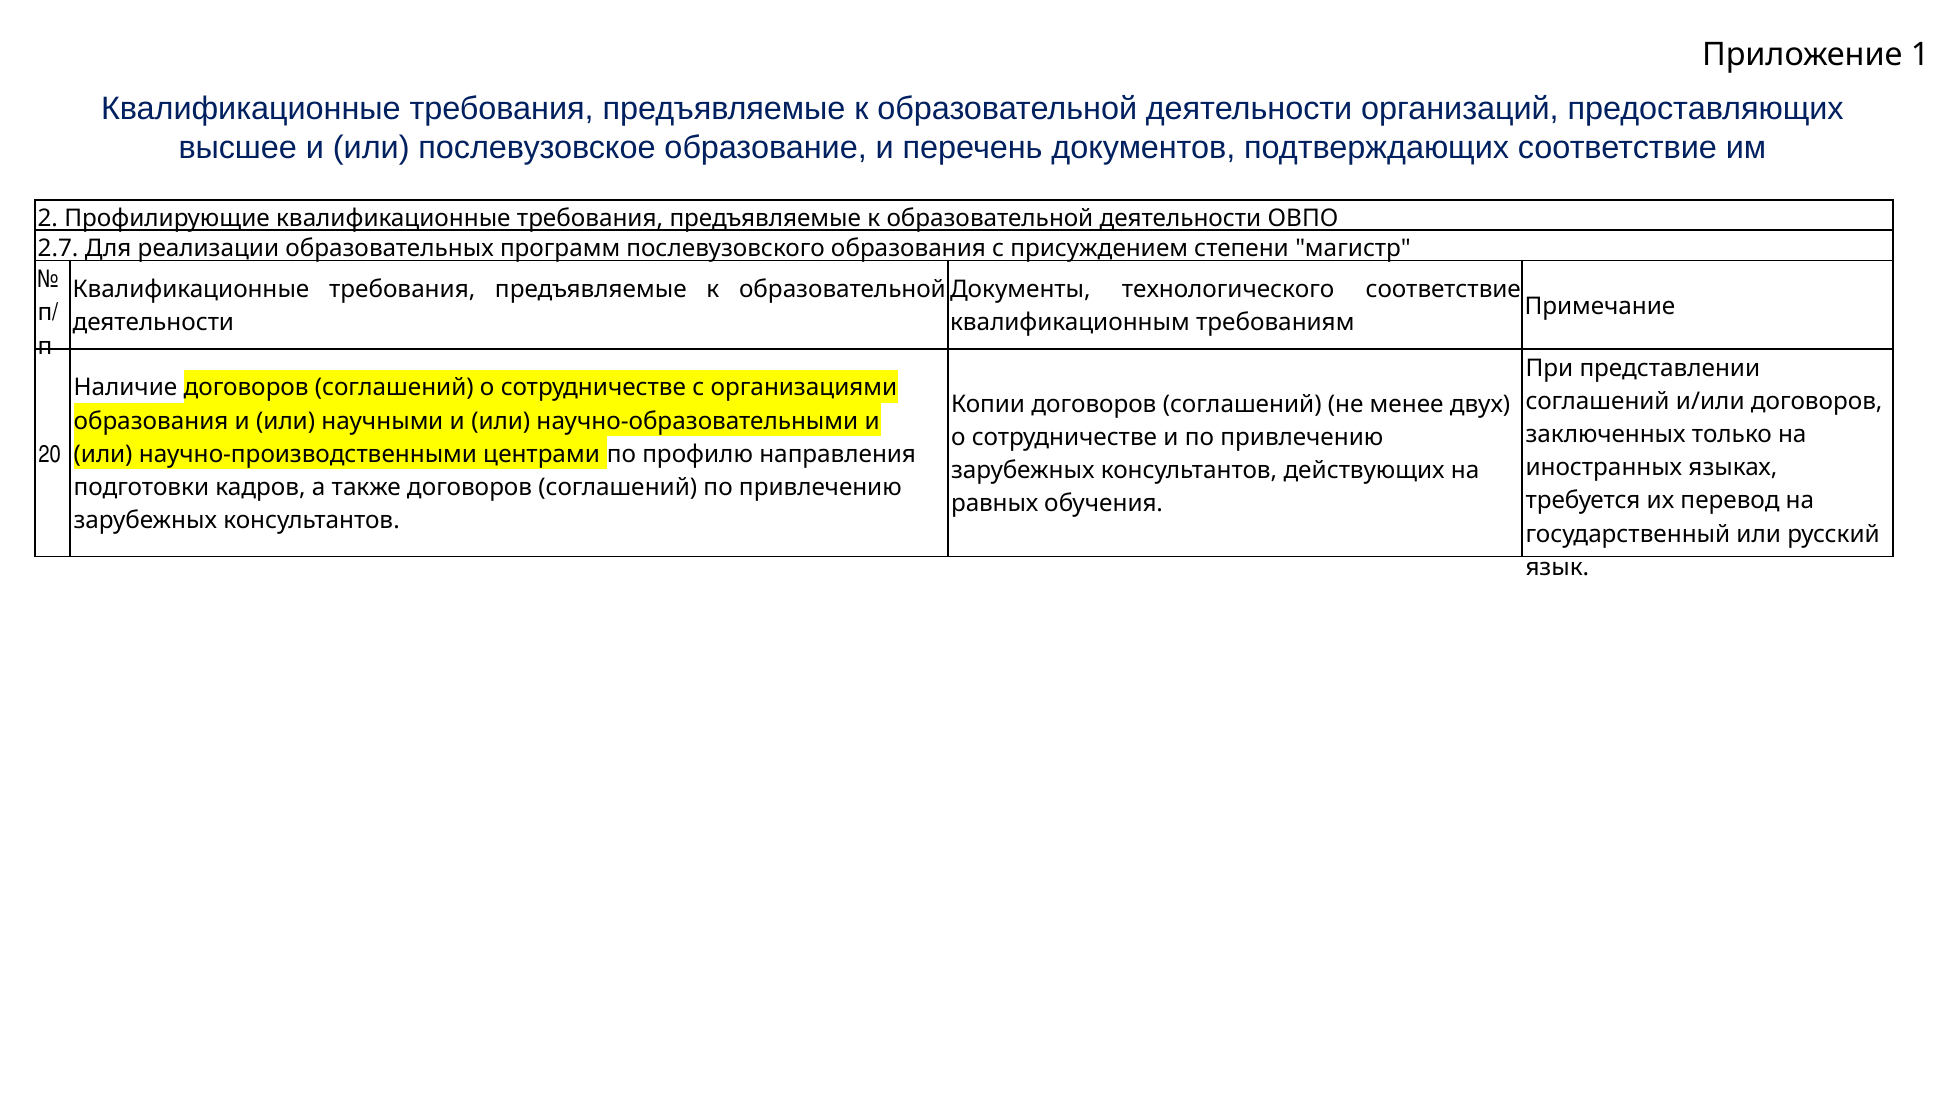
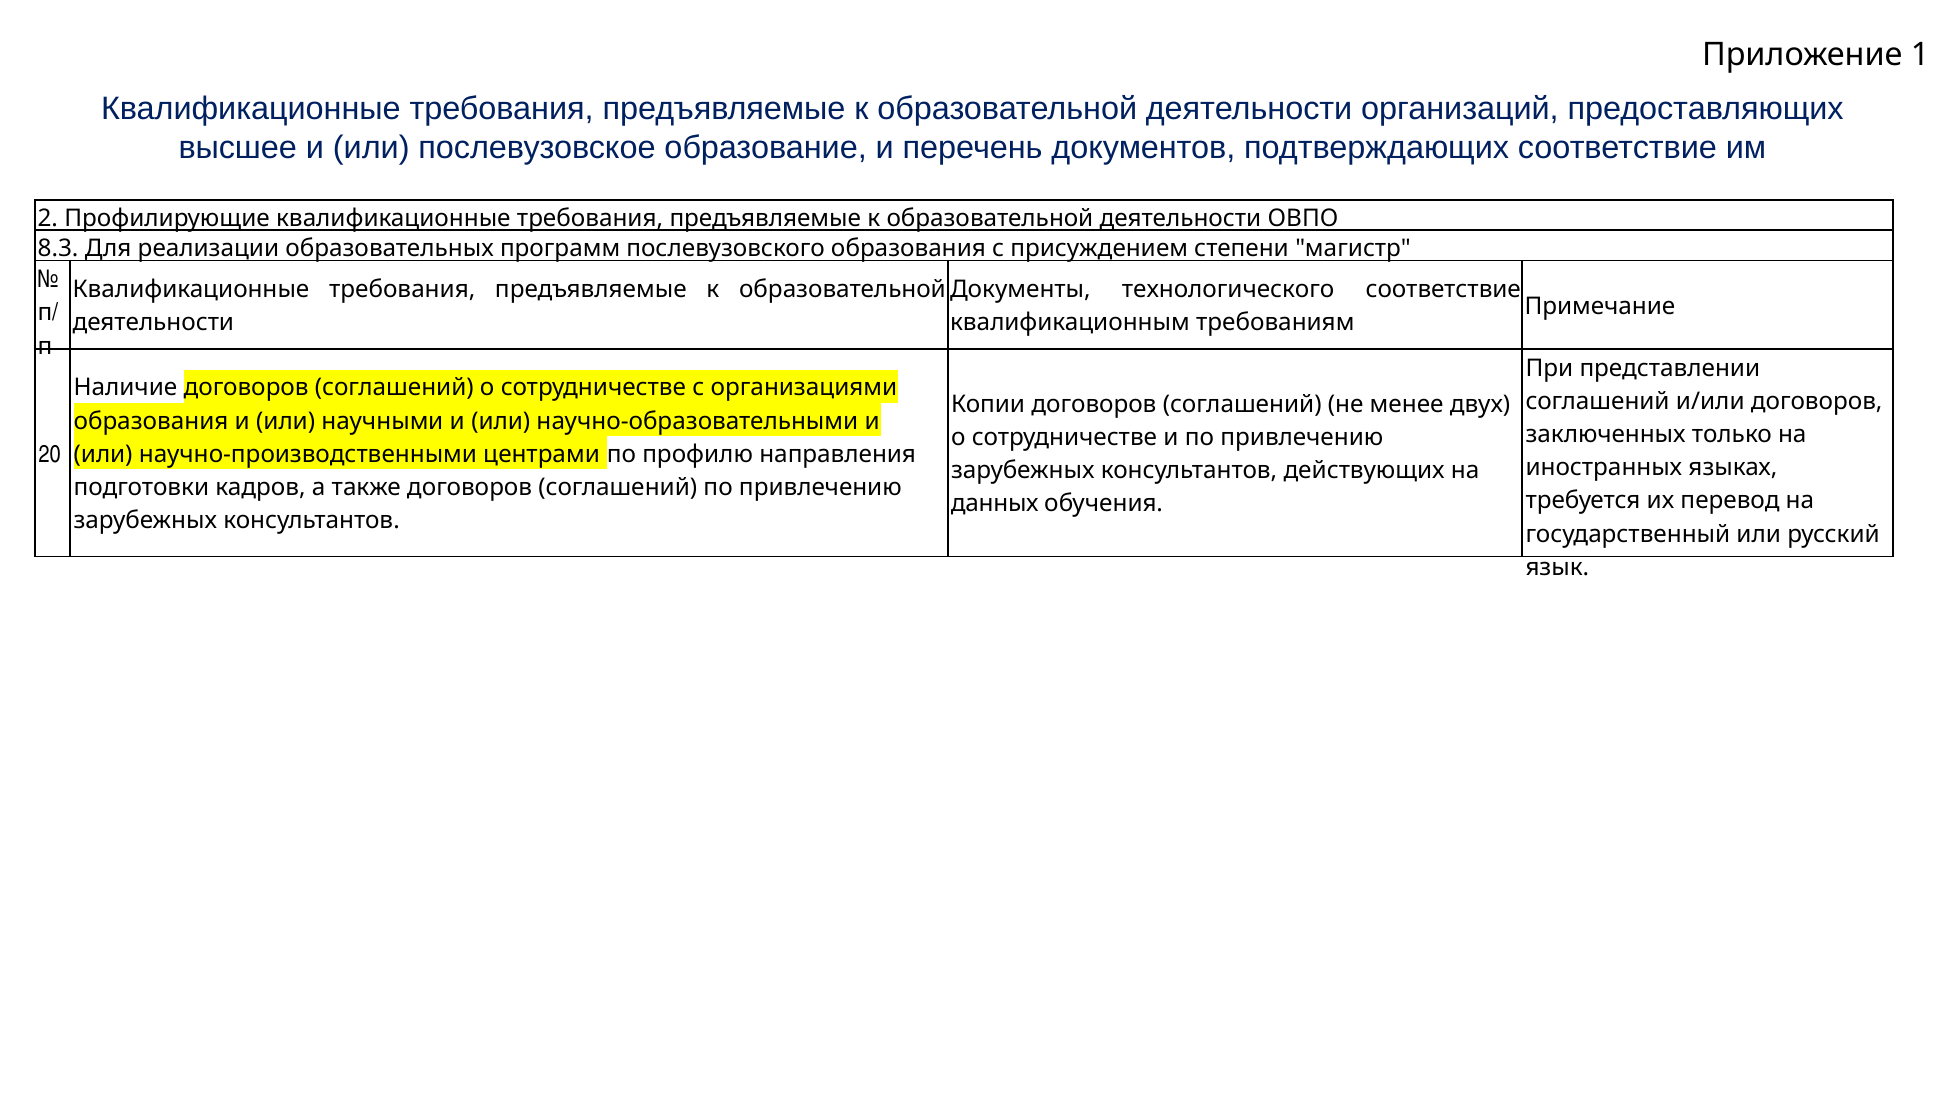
2.7: 2.7 -> 8.3
равных: равных -> данных
